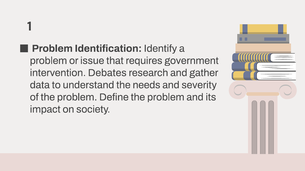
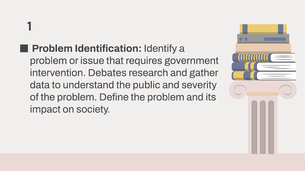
needs: needs -> public
